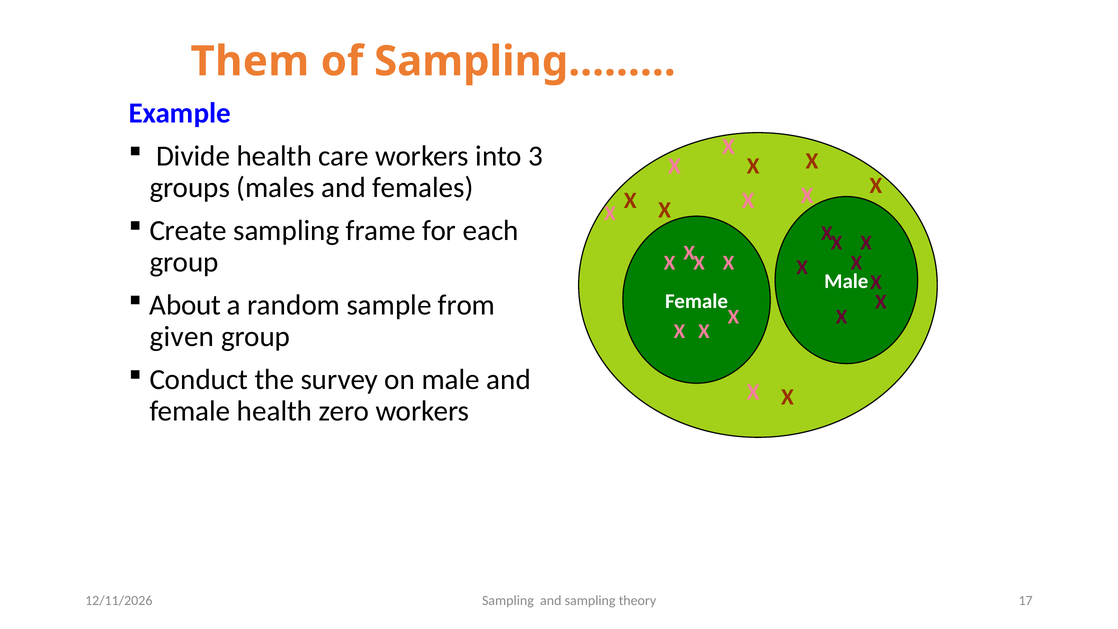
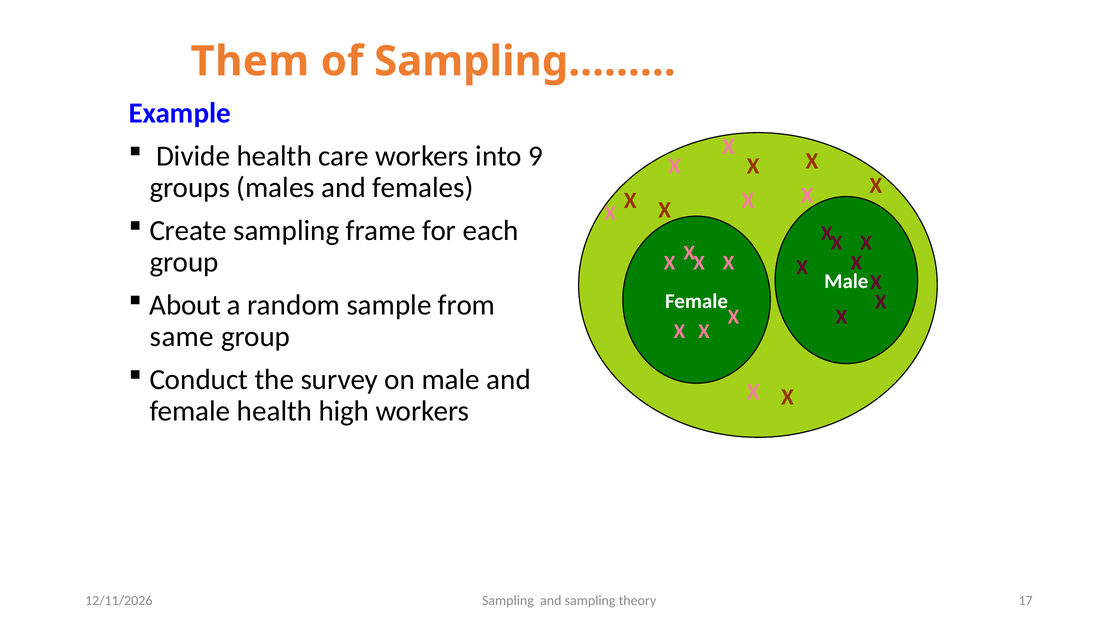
3: 3 -> 9
given: given -> same
zero: zero -> high
